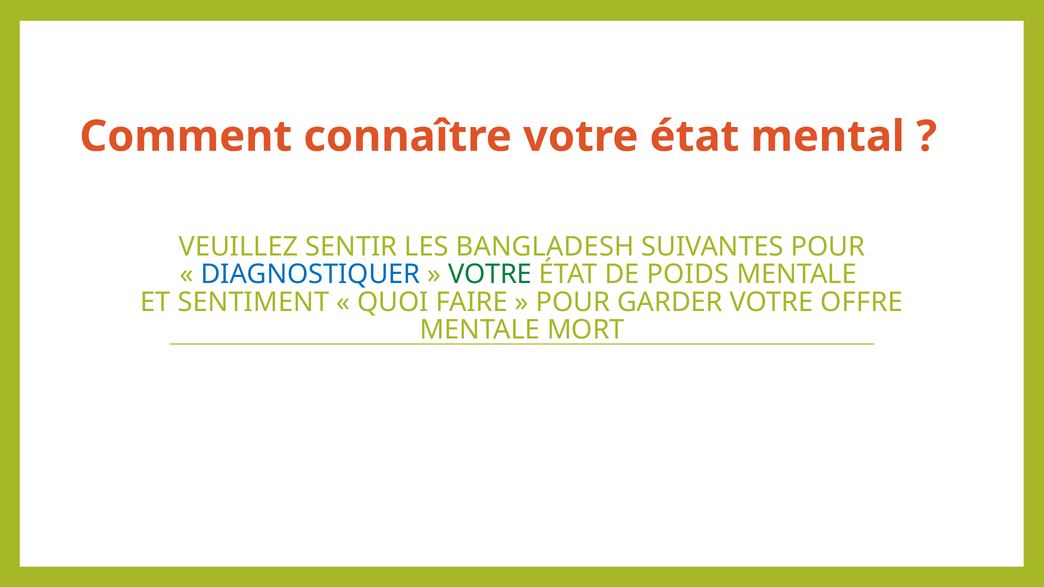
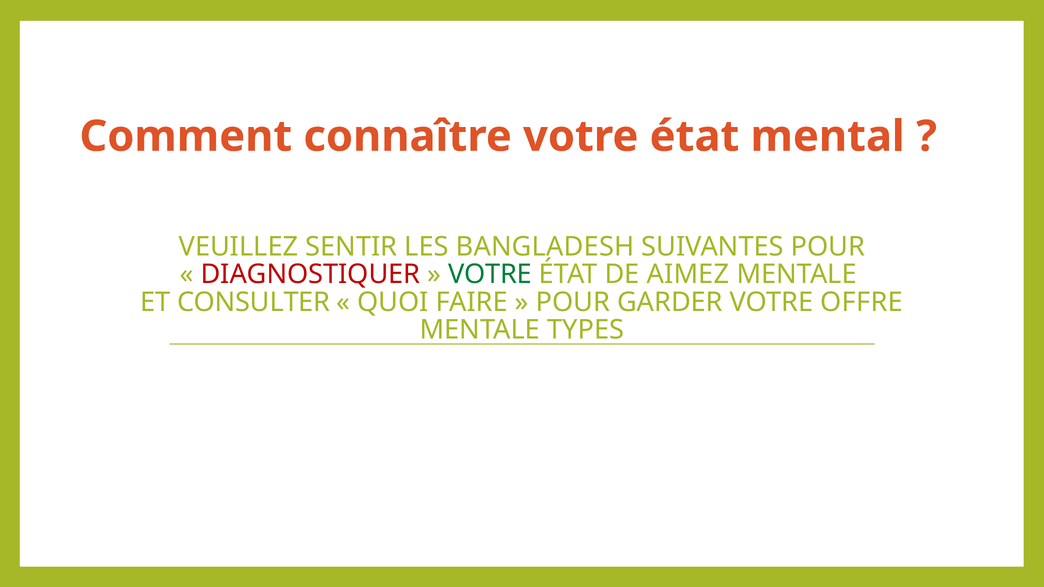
DIAGNOSTIQUER colour: blue -> red
POIDS: POIDS -> AIMEZ
SENTIMENT: SENTIMENT -> CONSULTER
MORT: MORT -> TYPES
